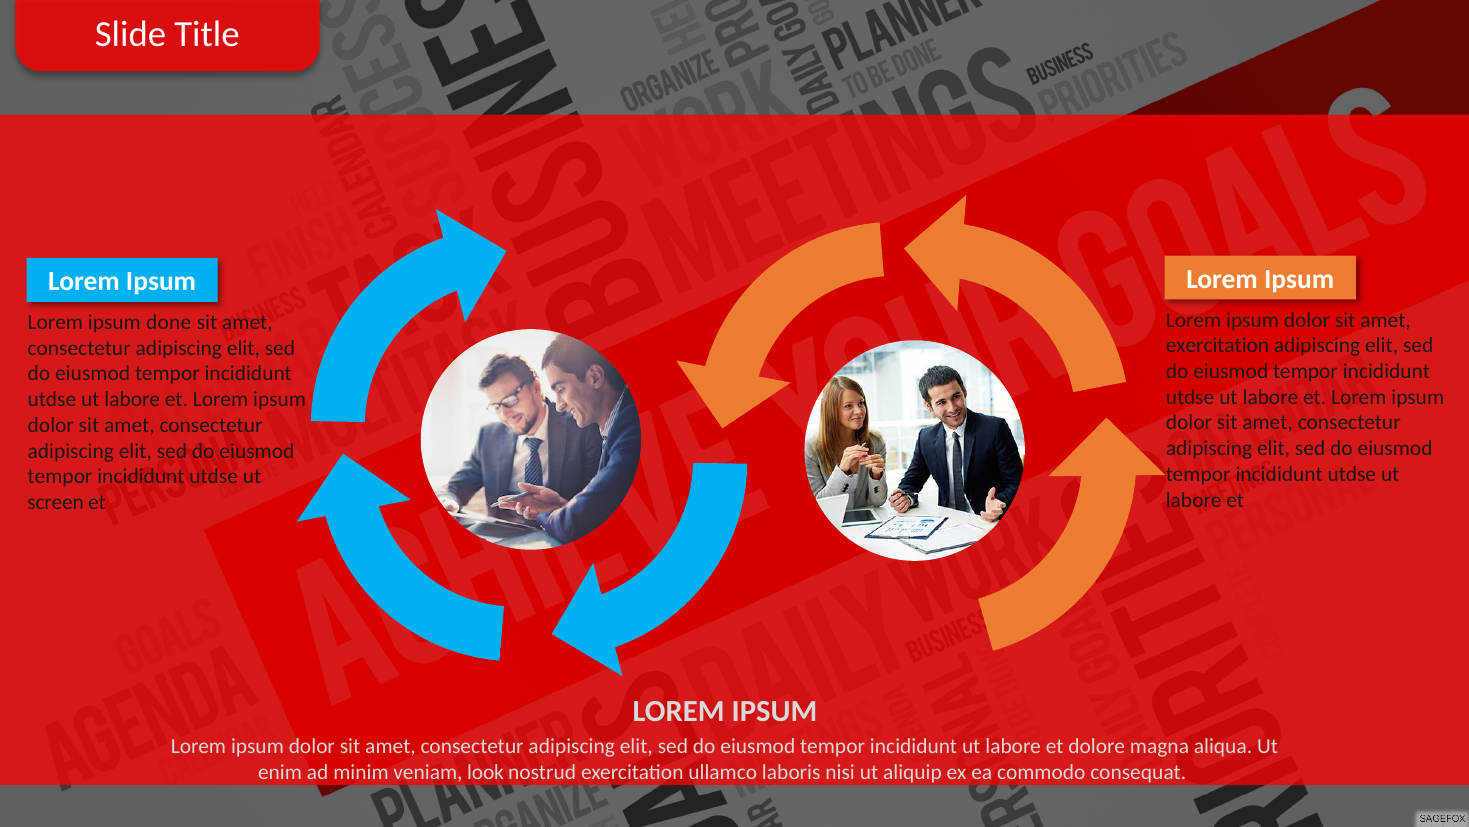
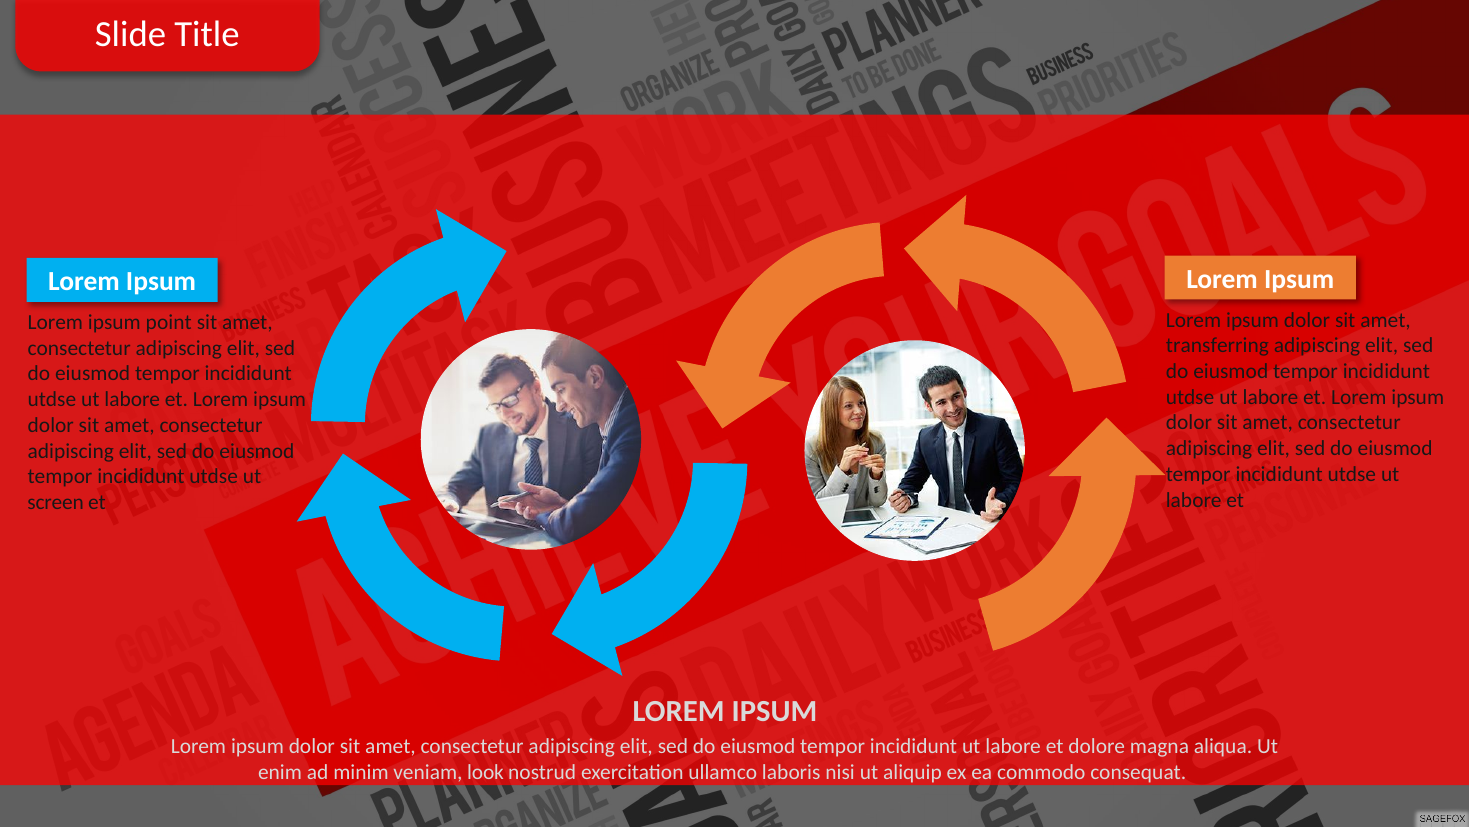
done: done -> point
exercitation at (1217, 345): exercitation -> transferring
